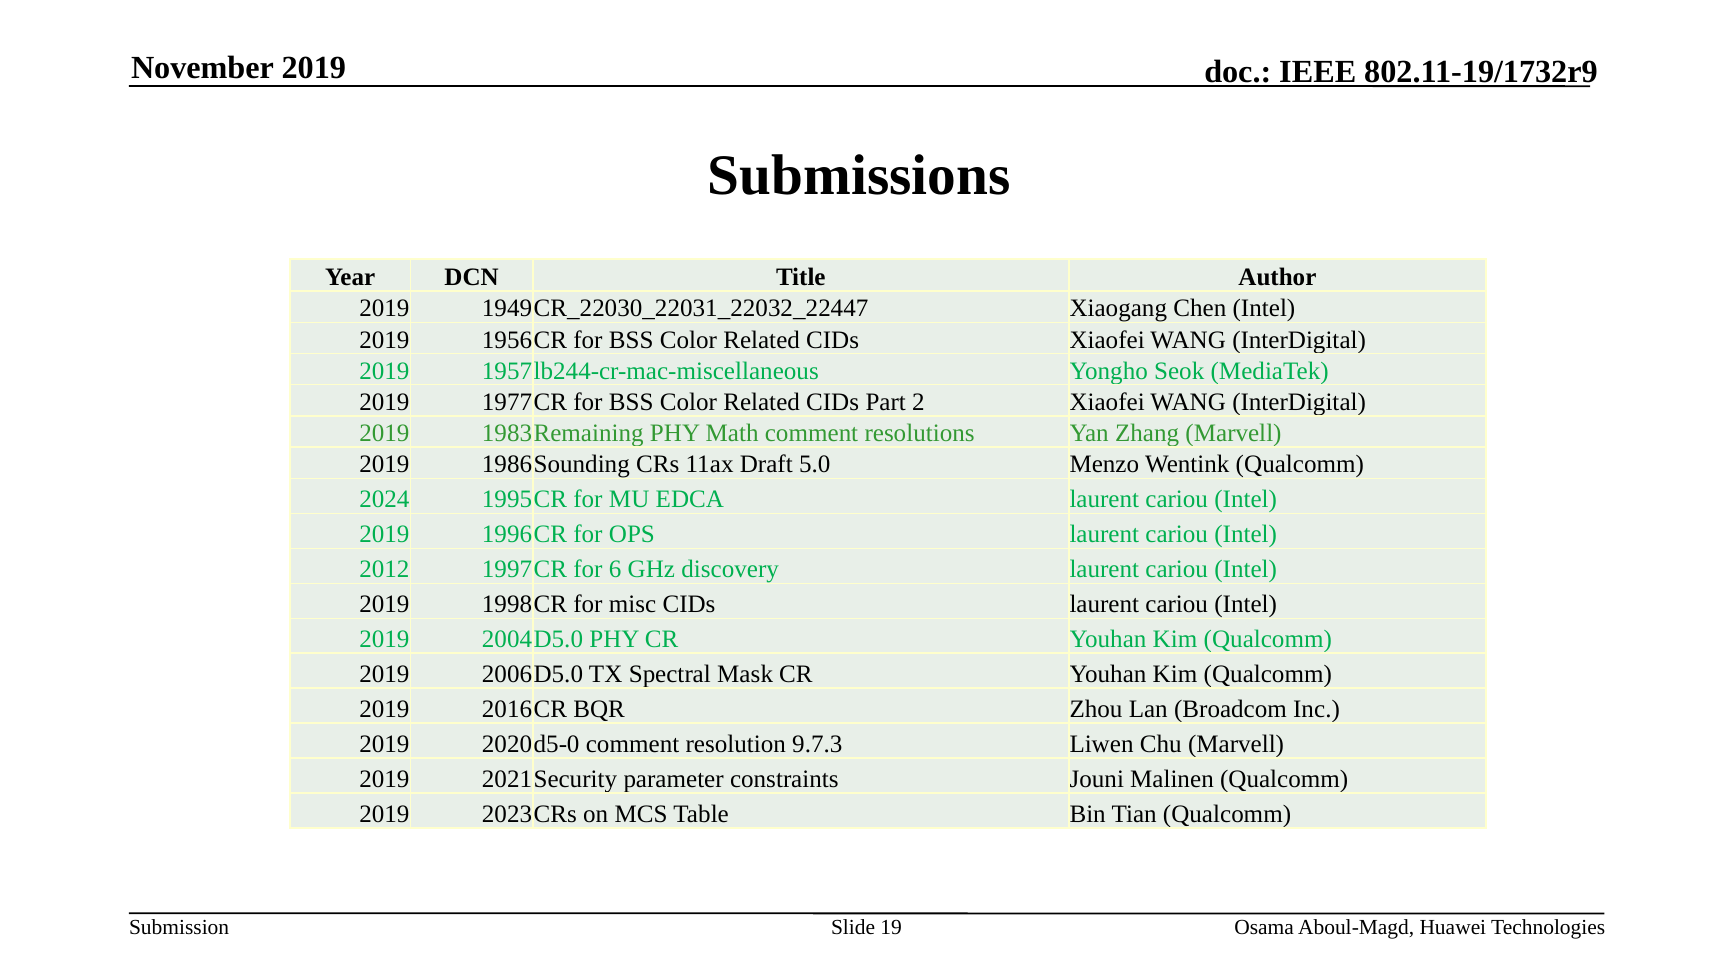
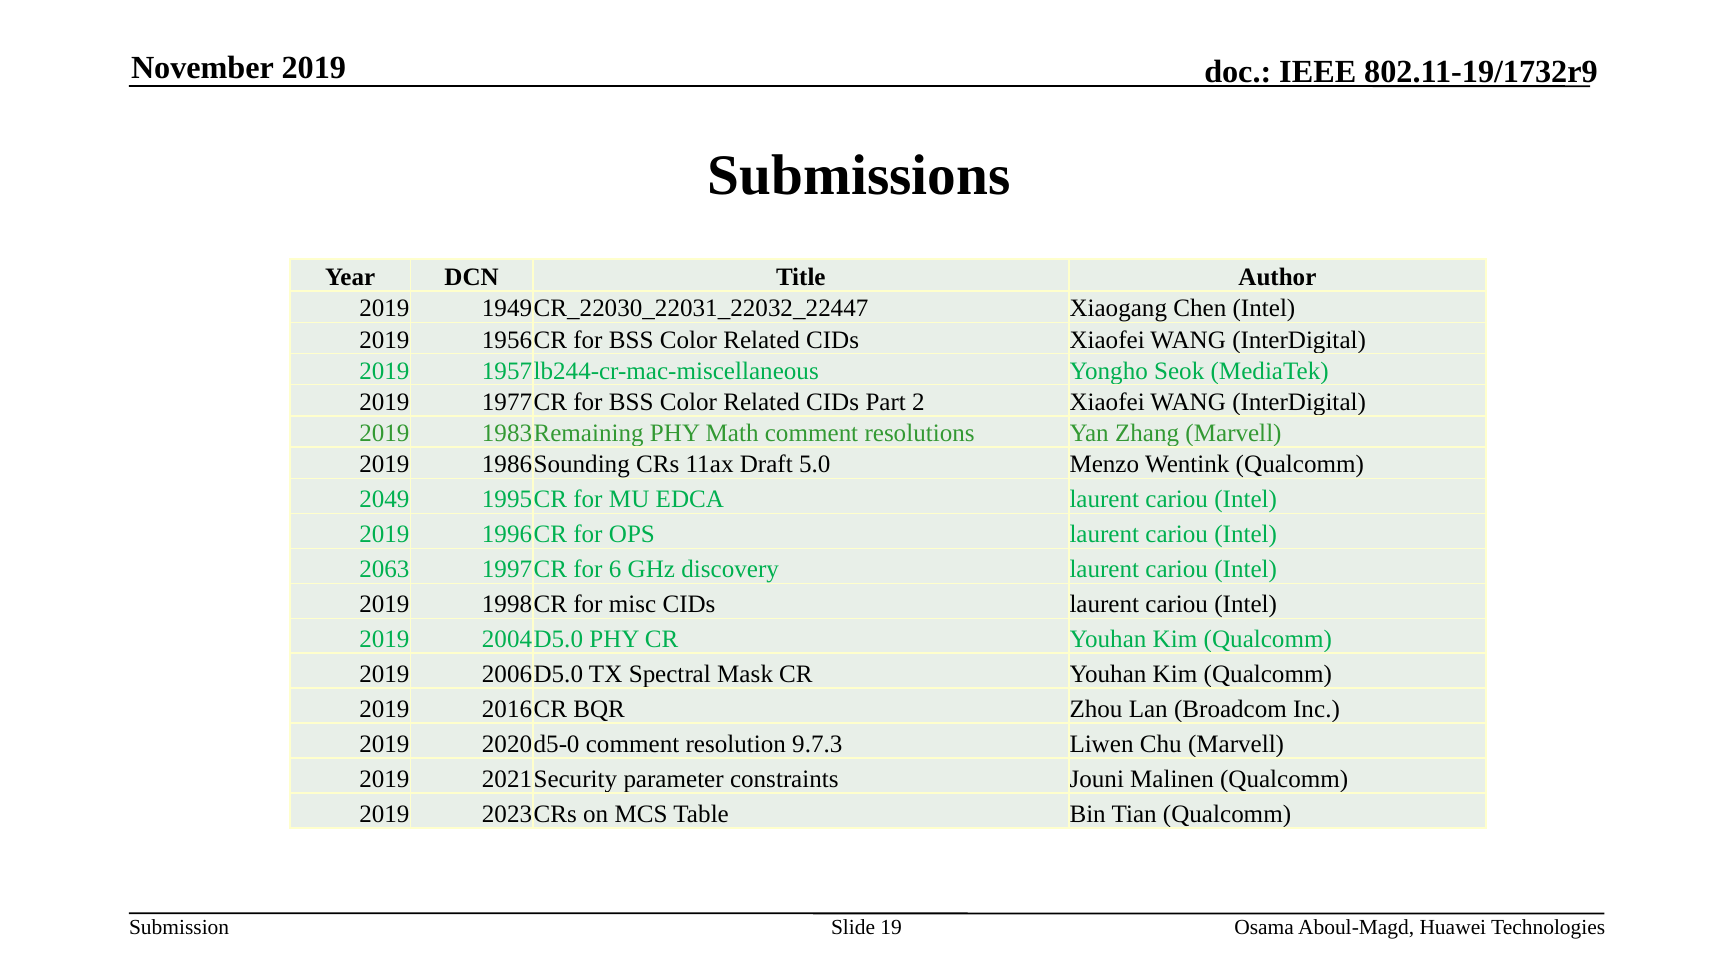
2024: 2024 -> 2049
2012: 2012 -> 2063
